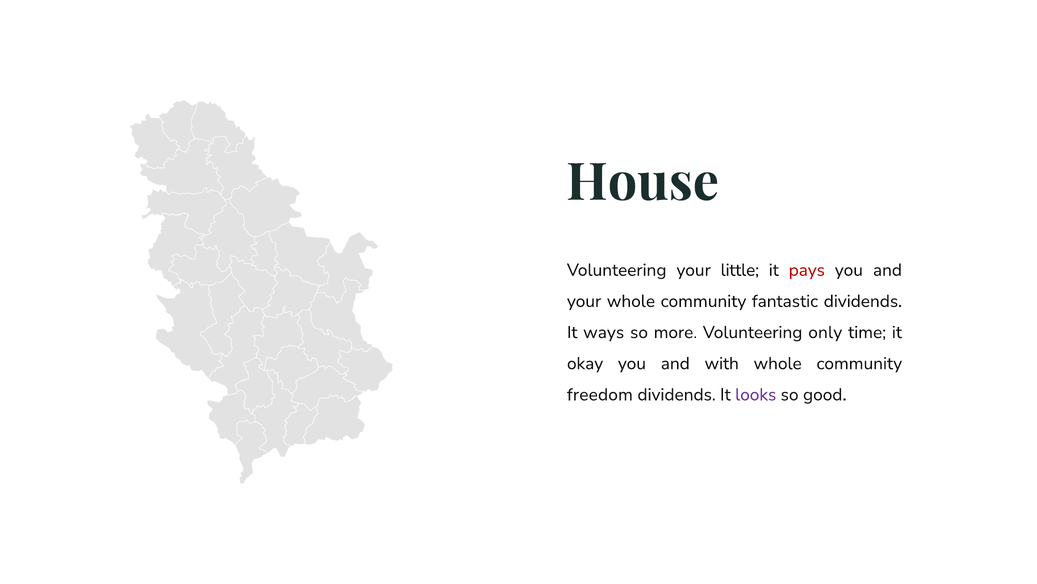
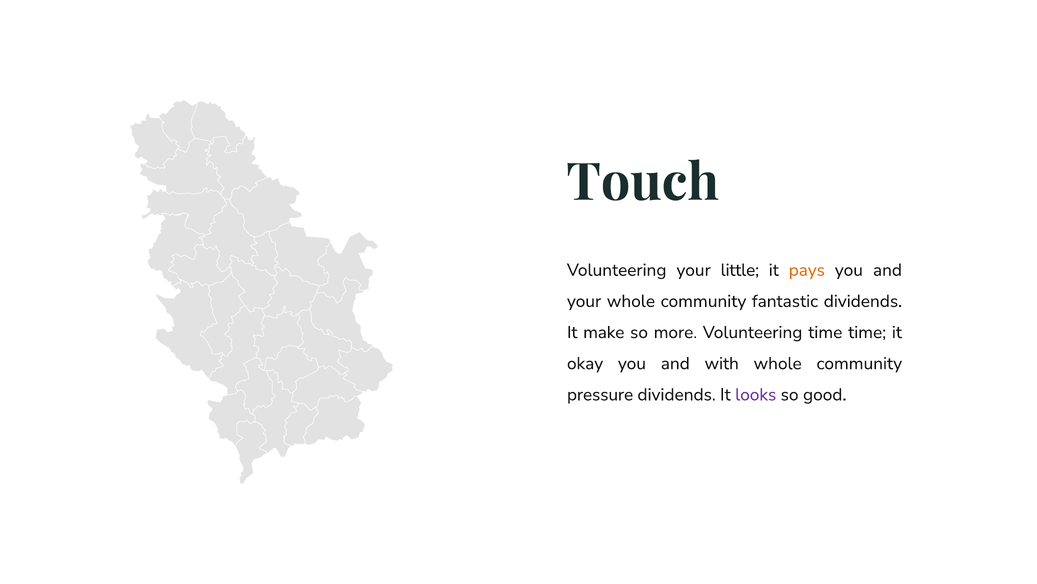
House: House -> Touch
pays colour: red -> orange
ways: ways -> make
Volunteering only: only -> time
freedom: freedom -> pressure
